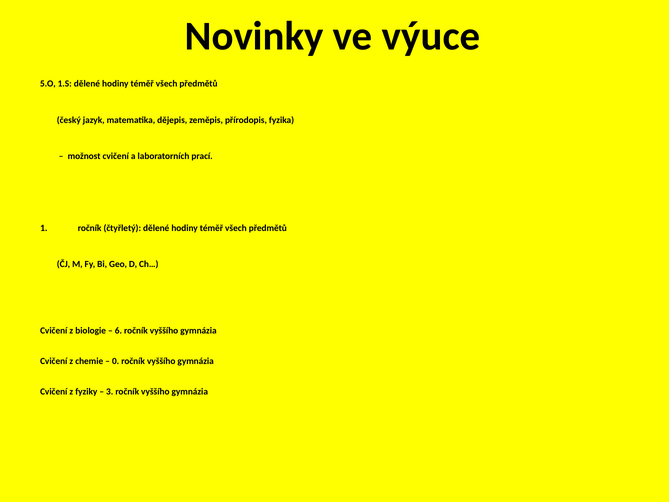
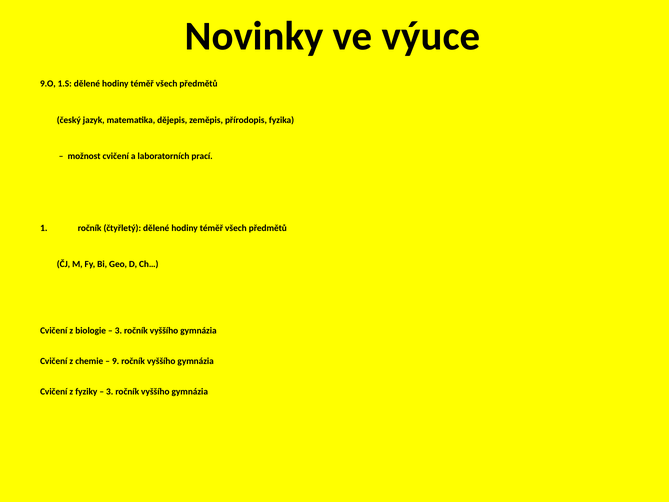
5.O: 5.O -> 9.O
6 at (118, 331): 6 -> 3
0: 0 -> 9
